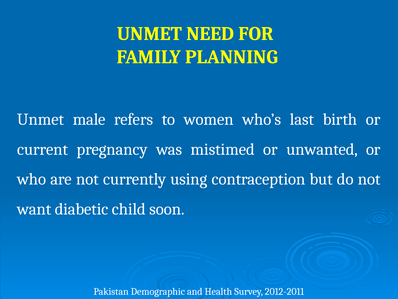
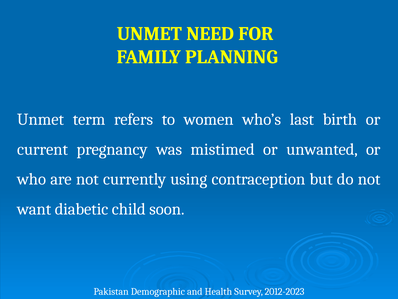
male: male -> term
2012-2011: 2012-2011 -> 2012-2023
